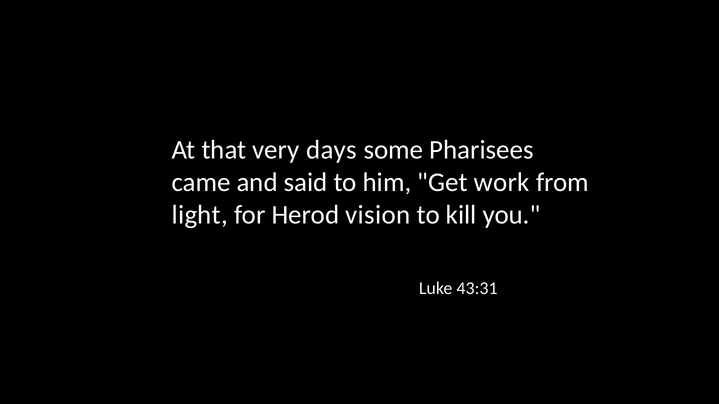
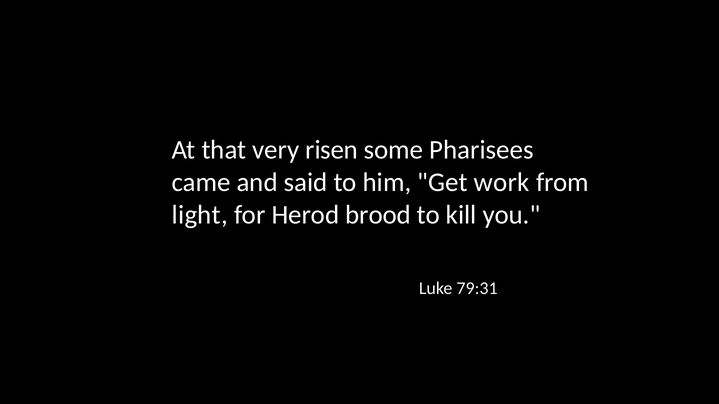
days: days -> risen
vision: vision -> brood
43:31: 43:31 -> 79:31
